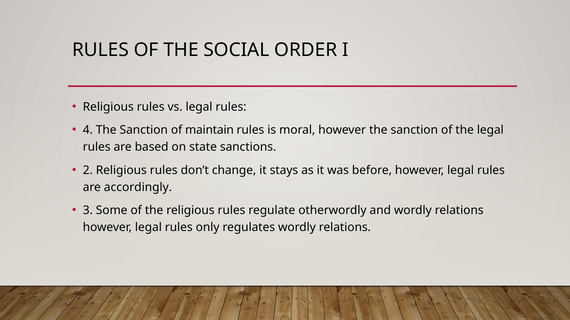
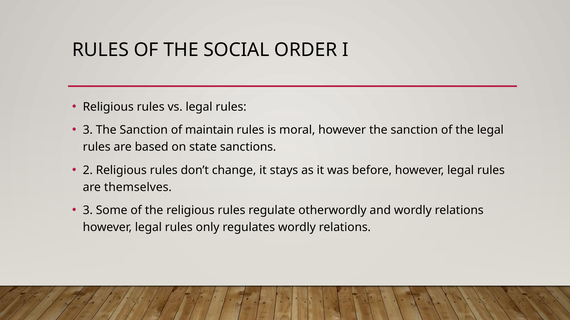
4 at (88, 130): 4 -> 3
accordingly: accordingly -> themselves
